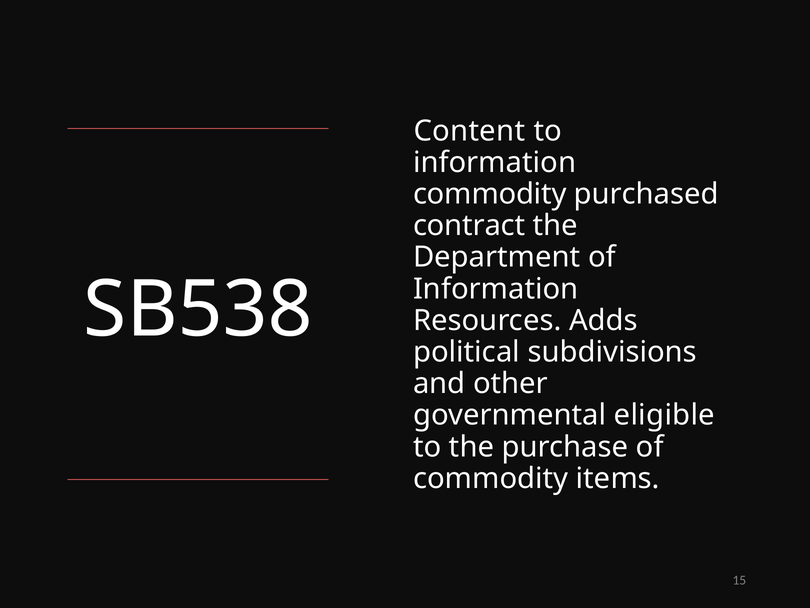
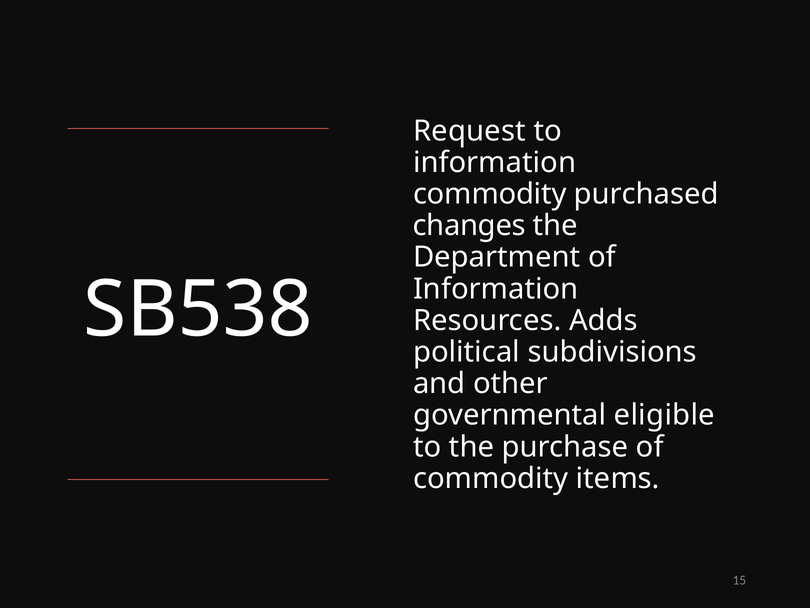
Content: Content -> Request
contract: contract -> changes
